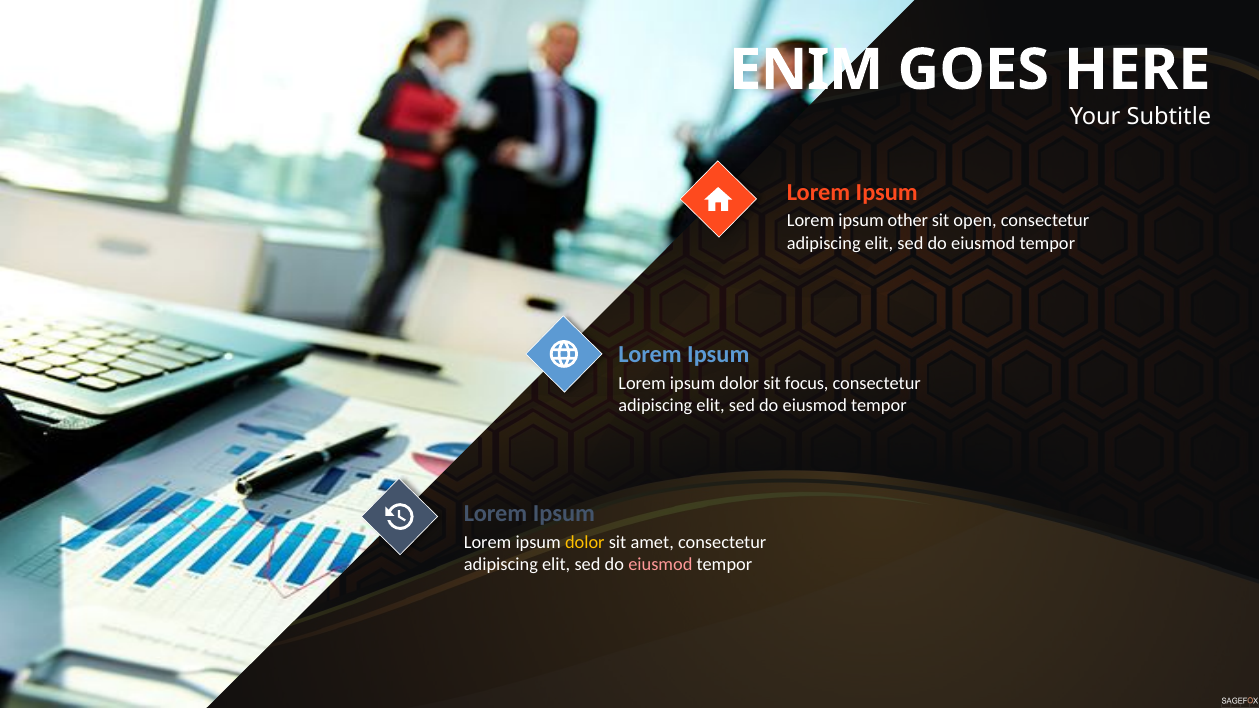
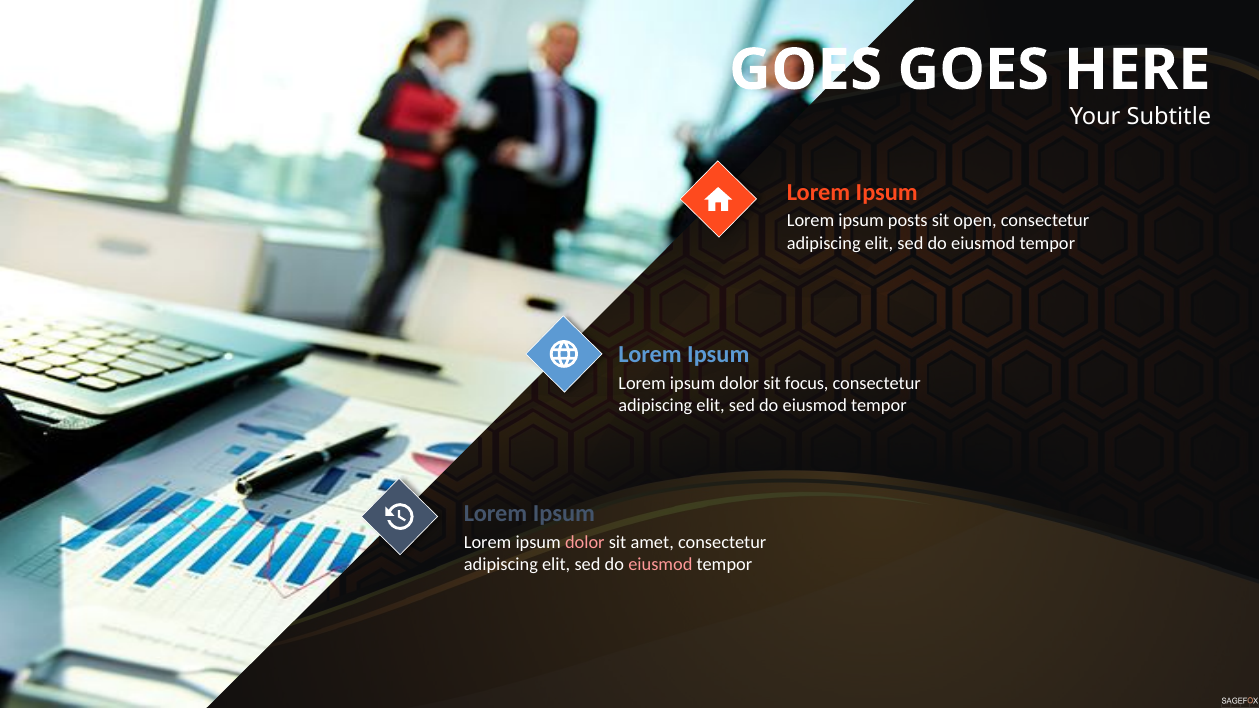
ENIM at (806, 70): ENIM -> GOES
other: other -> posts
dolor at (585, 542) colour: yellow -> pink
